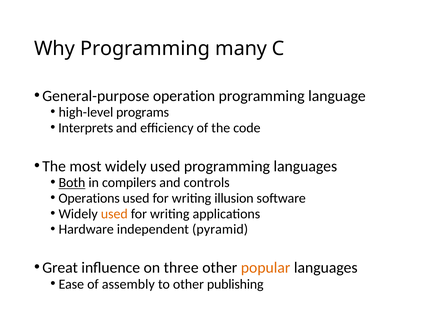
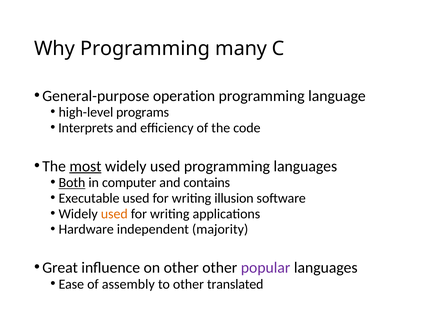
most underline: none -> present
compilers: compilers -> computer
controls: controls -> contains
Operations: Operations -> Executable
pyramid: pyramid -> majority
on three: three -> other
popular colour: orange -> purple
publishing: publishing -> translated
